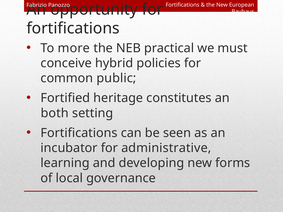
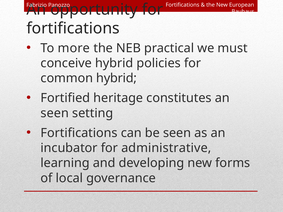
common public: public -> hybrid
both at (55, 113): both -> seen
